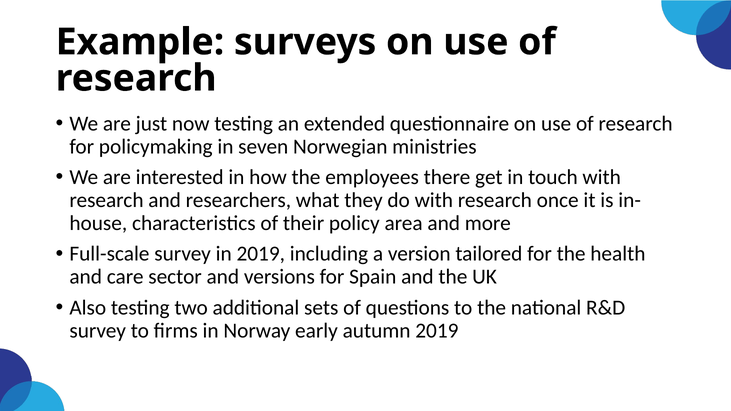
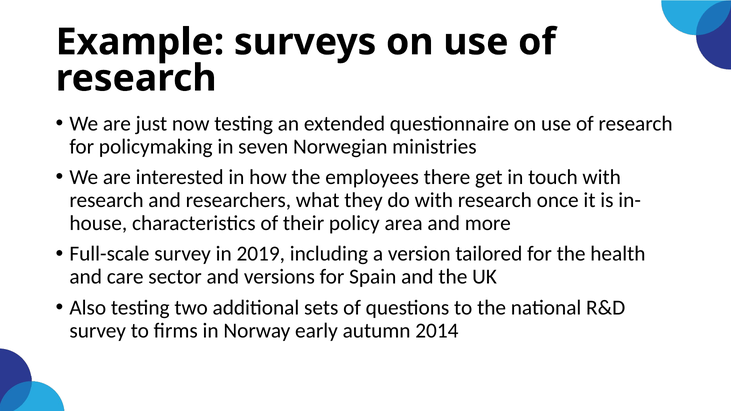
autumn 2019: 2019 -> 2014
